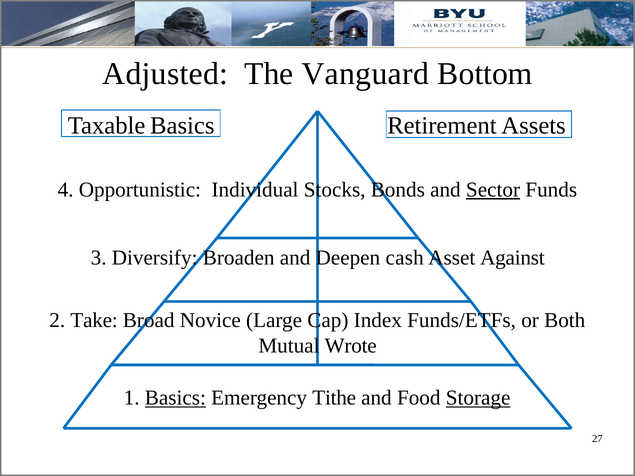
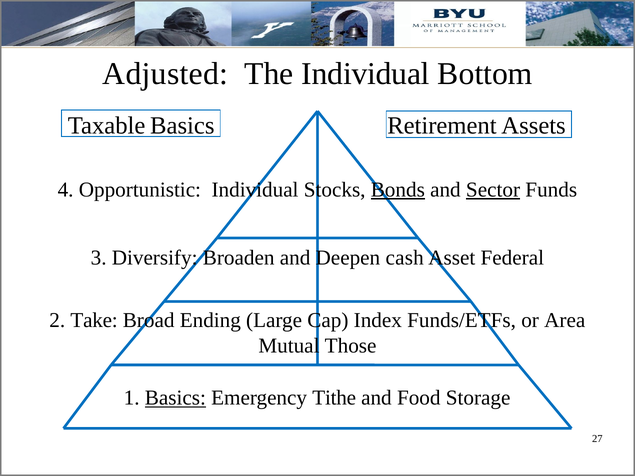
The Vanguard: Vanguard -> Individual
Bonds underline: none -> present
Against: Against -> Federal
Novice: Novice -> Ending
Both: Both -> Area
Wrote: Wrote -> Those
Storage underline: present -> none
